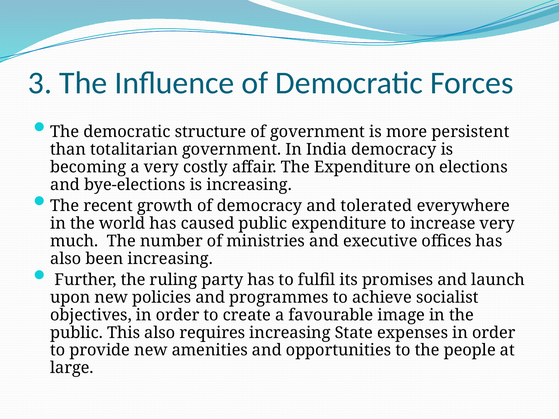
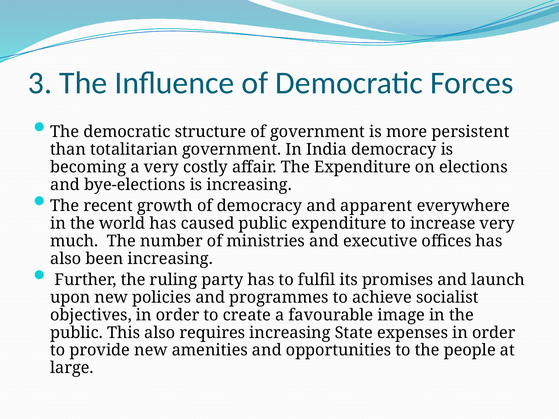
tolerated: tolerated -> apparent
